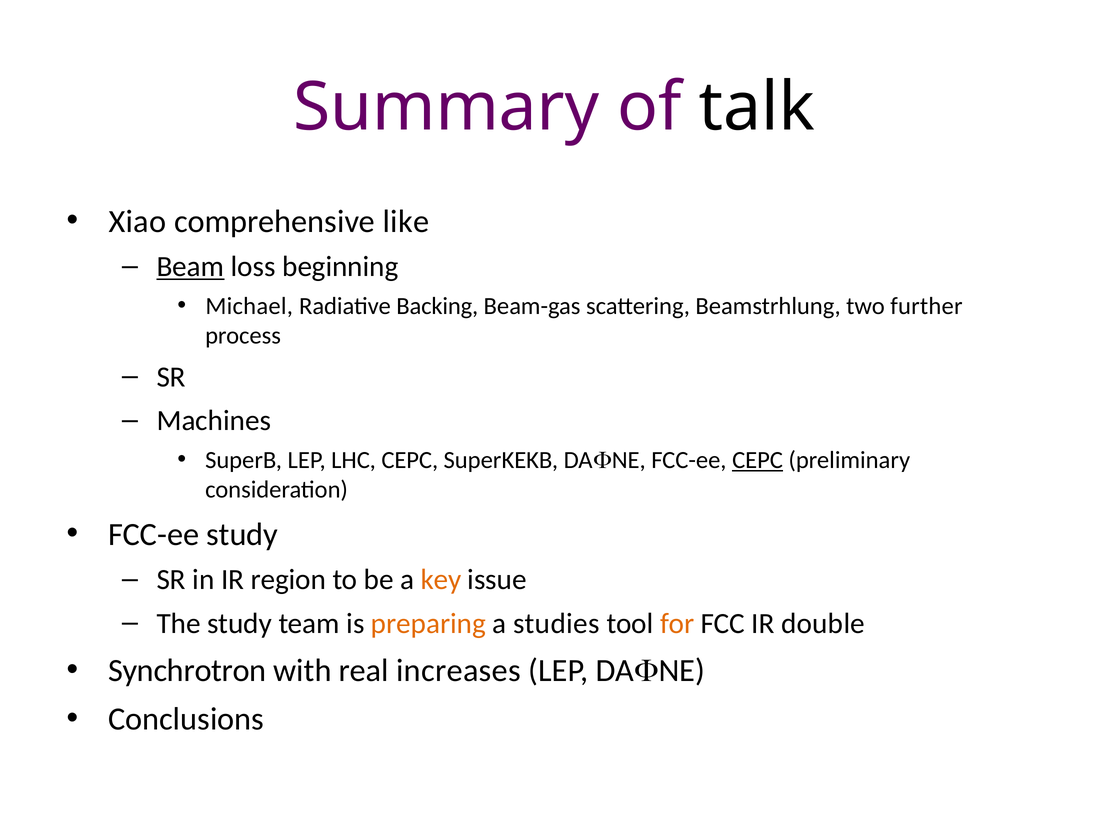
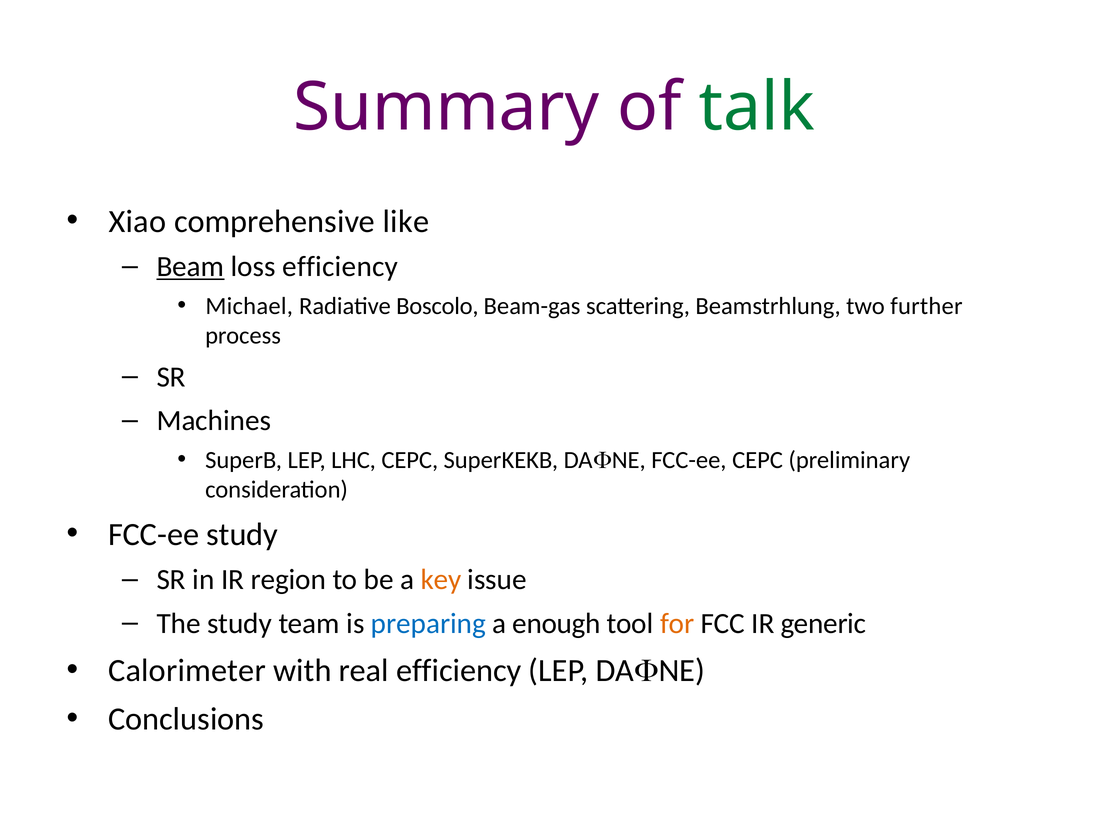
talk colour: black -> green
loss beginning: beginning -> efficiency
Backing: Backing -> Boscolo
CEPC at (758, 460) underline: present -> none
preparing colour: orange -> blue
studies: studies -> enough
double: double -> generic
Synchrotron: Synchrotron -> Calorimeter
real increases: increases -> efficiency
